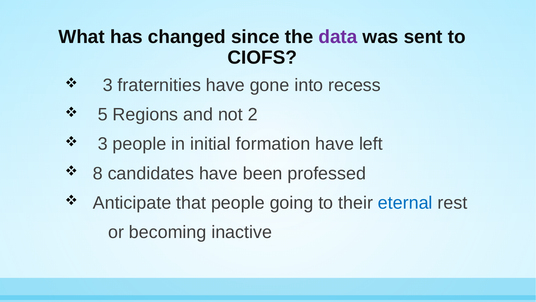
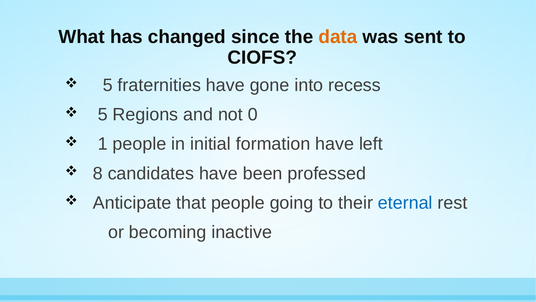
data colour: purple -> orange
3 at (108, 85): 3 -> 5
2: 2 -> 0
3 at (103, 144): 3 -> 1
